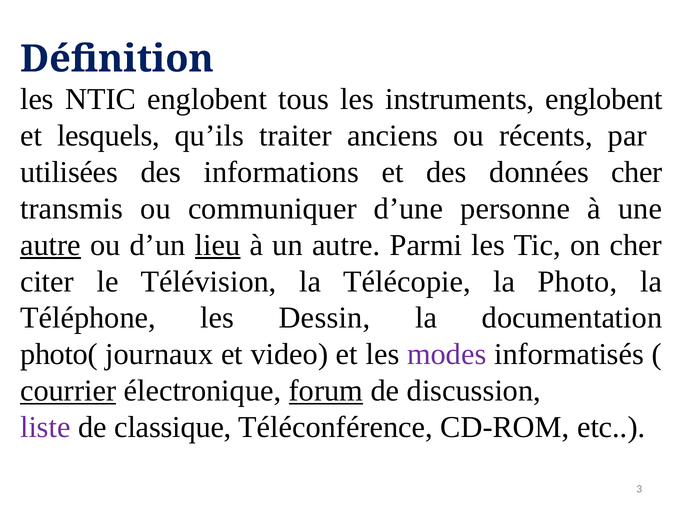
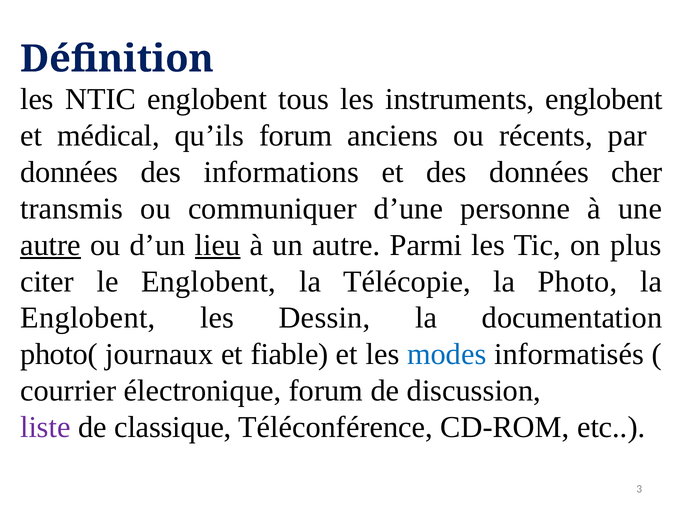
lesquels: lesquels -> médical
qu’ils traiter: traiter -> forum
utilisées at (69, 172): utilisées -> données
on cher: cher -> plus
le Télévision: Télévision -> Englobent
Téléphone at (88, 318): Téléphone -> Englobent
video: video -> fiable
modes colour: purple -> blue
courrier underline: present -> none
forum at (326, 391) underline: present -> none
